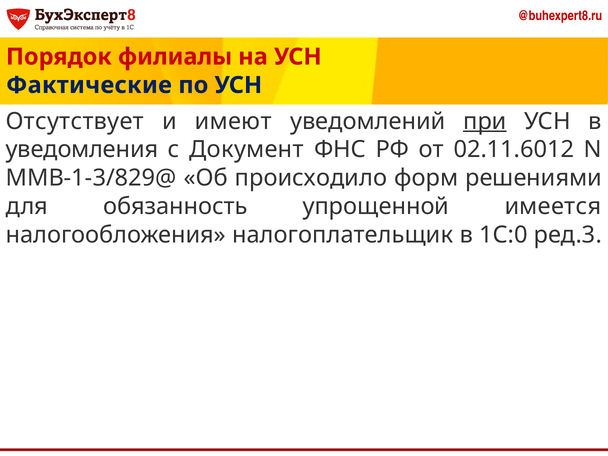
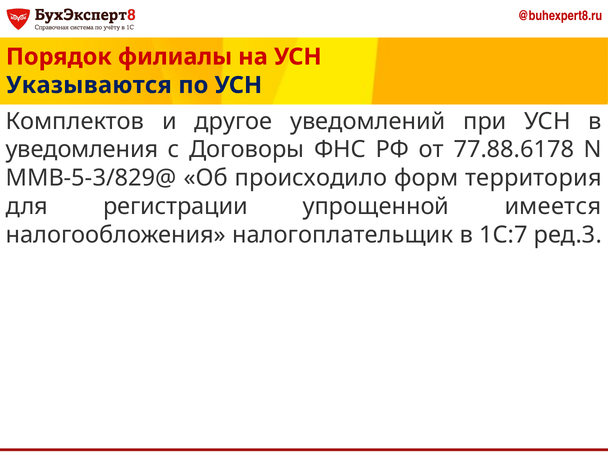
Фактические: Фактические -> Указываются
Отсутствует: Отсутствует -> Комплектов
имеют: имеют -> другое
при underline: present -> none
Документ: Документ -> Договоры
02.11.6012: 02.11.6012 -> 77.88.6178
ММВ-1-3/829@: ММВ-1-3/829@ -> ММВ-5-3/829@
решениями: решениями -> территория
обязанность: обязанность -> регистрации
1С:0: 1С:0 -> 1С:7
